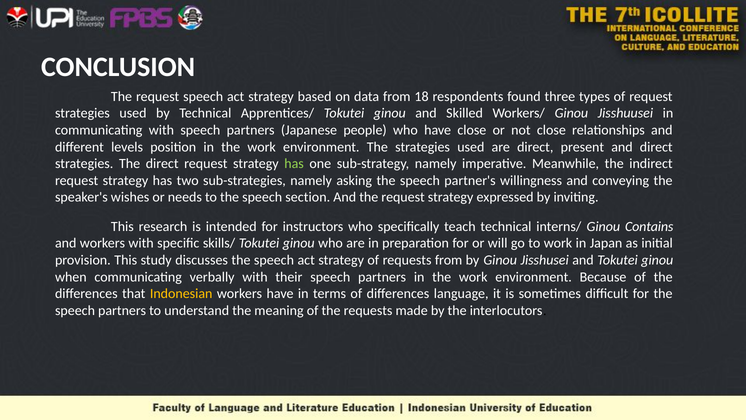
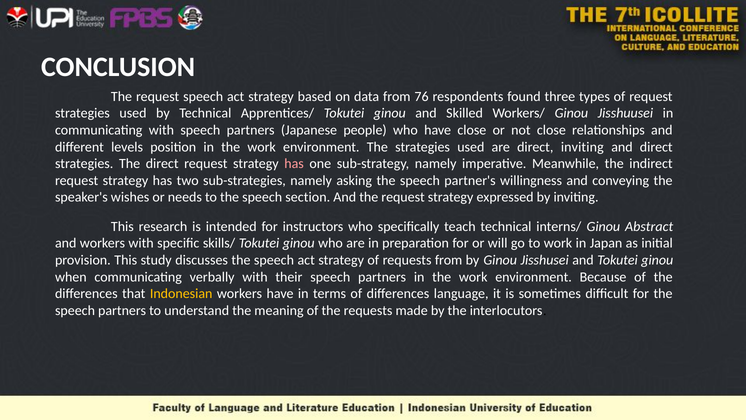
18: 18 -> 76
direct present: present -> inviting
has at (294, 164) colour: light green -> pink
Contains: Contains -> Abstract
